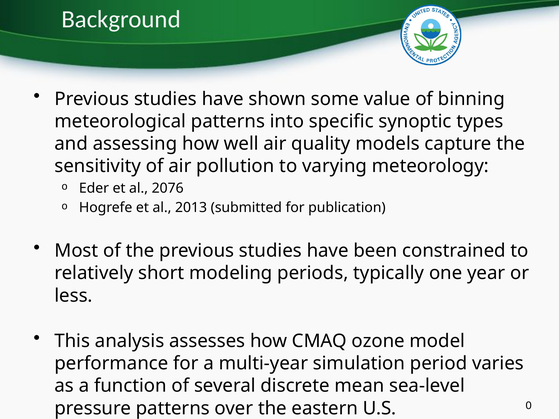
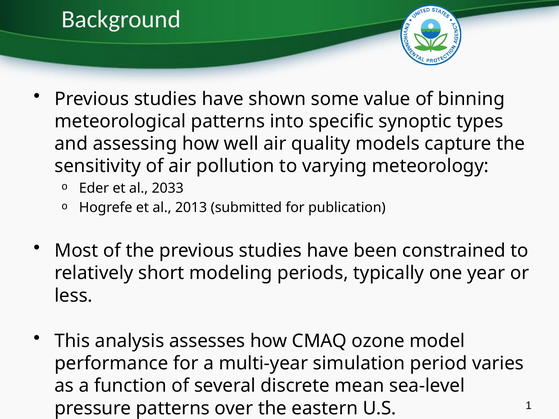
2076: 2076 -> 2033
0: 0 -> 1
